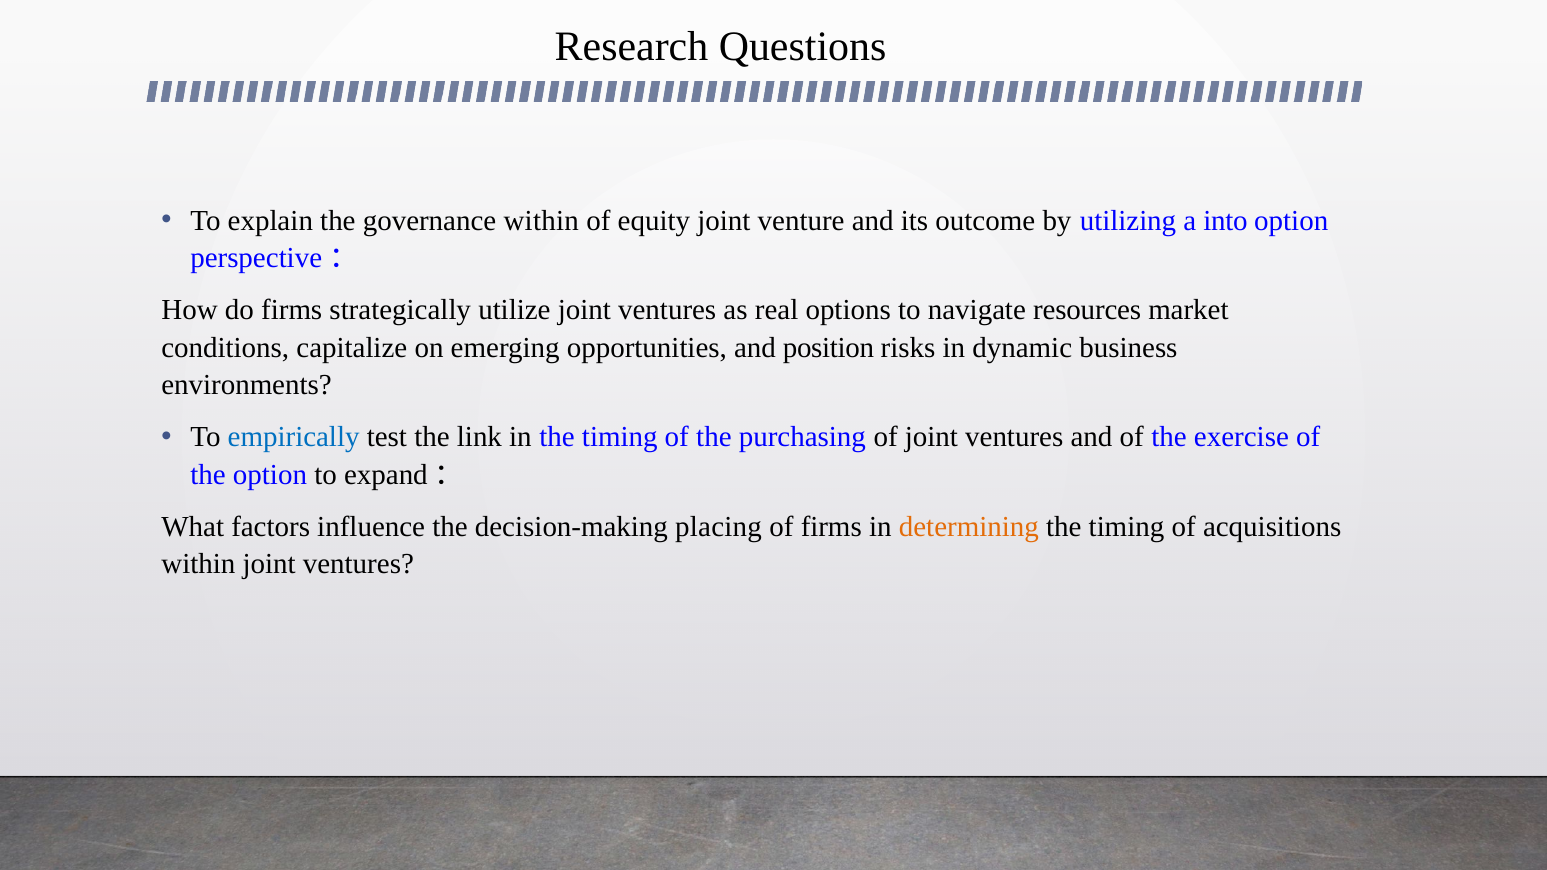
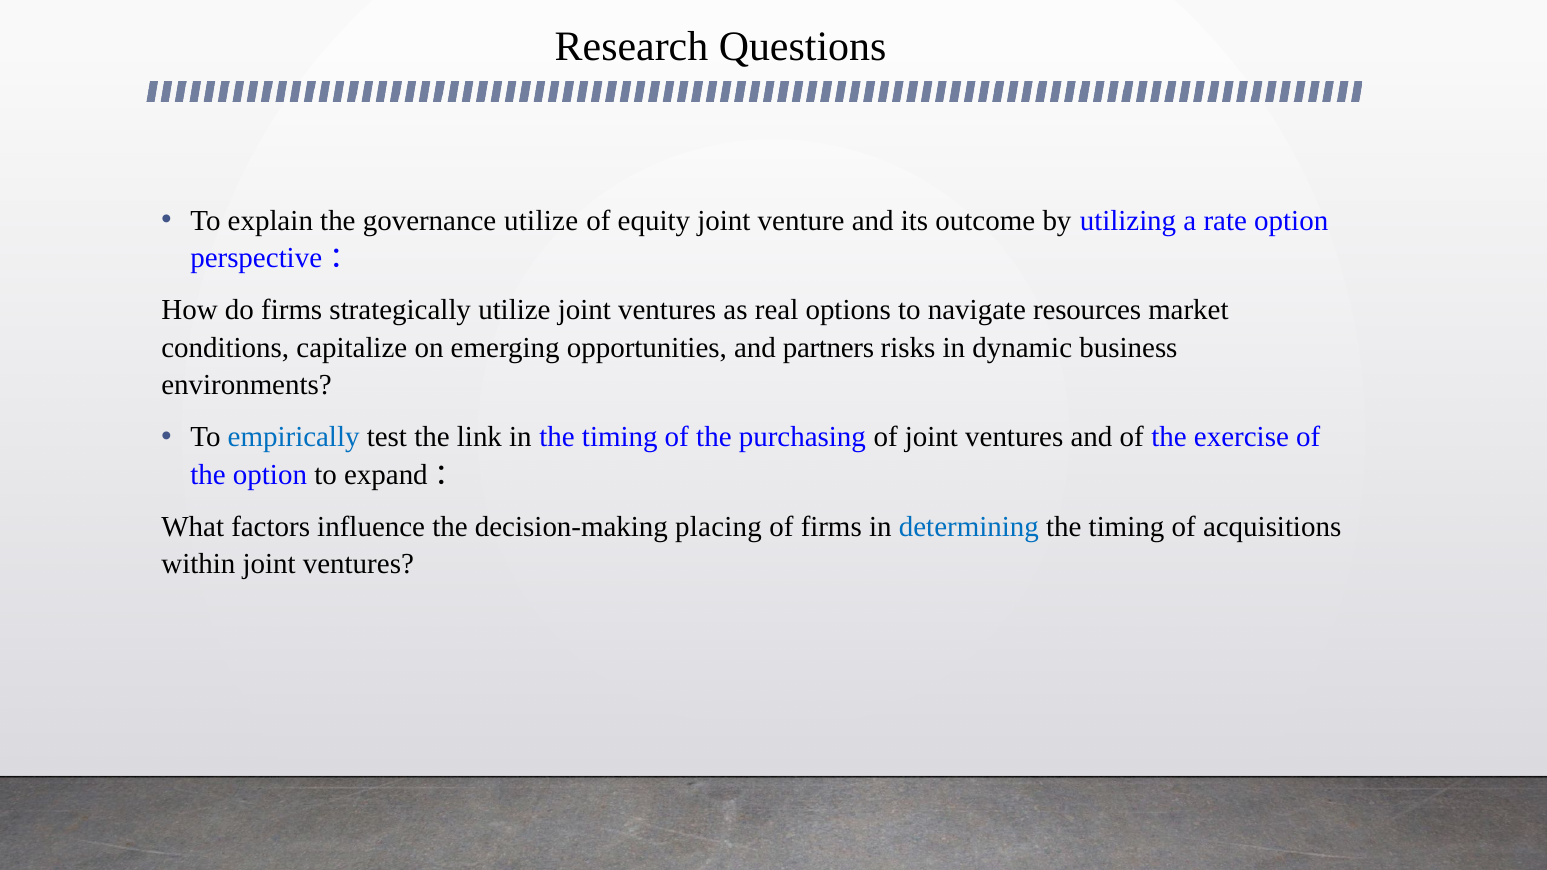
governance within: within -> utilize
into: into -> rate
position: position -> partners
determining colour: orange -> blue
